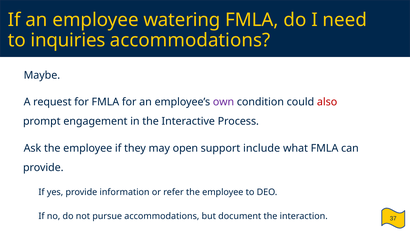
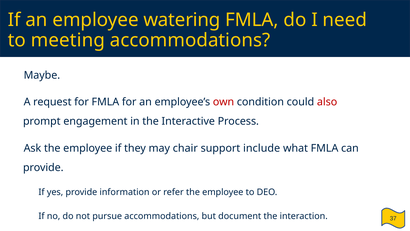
inquiries: inquiries -> meeting
own colour: purple -> red
open: open -> chair
